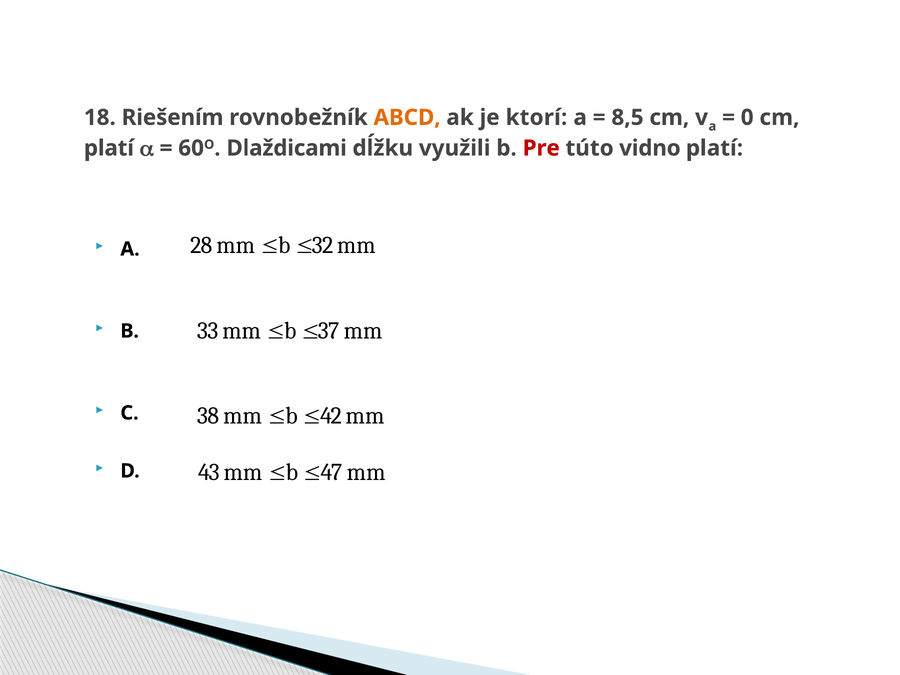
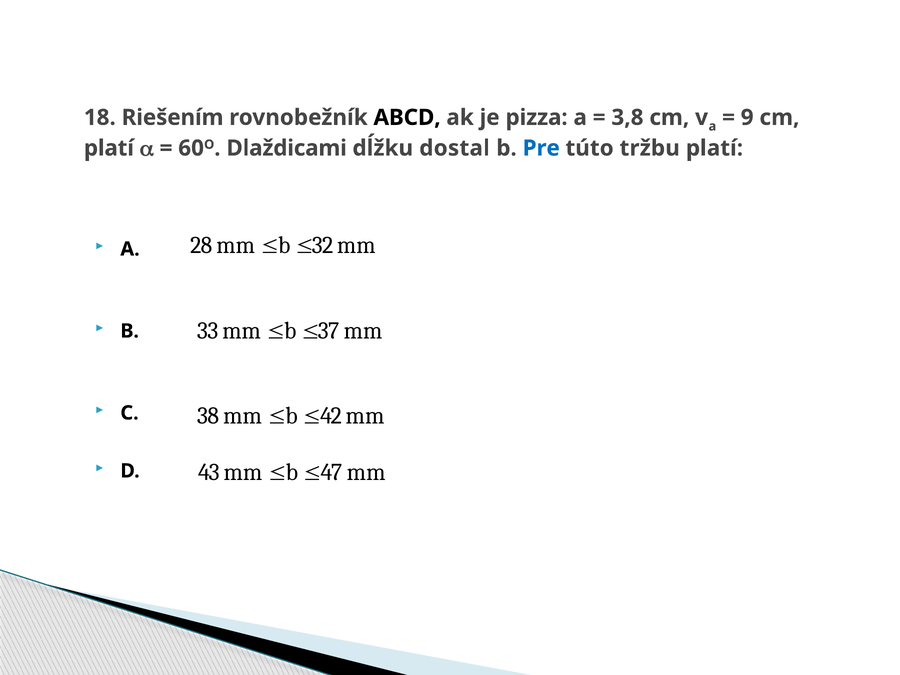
ABCD colour: orange -> black
ktorí: ktorí -> pizza
8,5: 8,5 -> 3,8
0: 0 -> 9
využili: využili -> dostal
Pre colour: red -> blue
vidno: vidno -> tržbu
